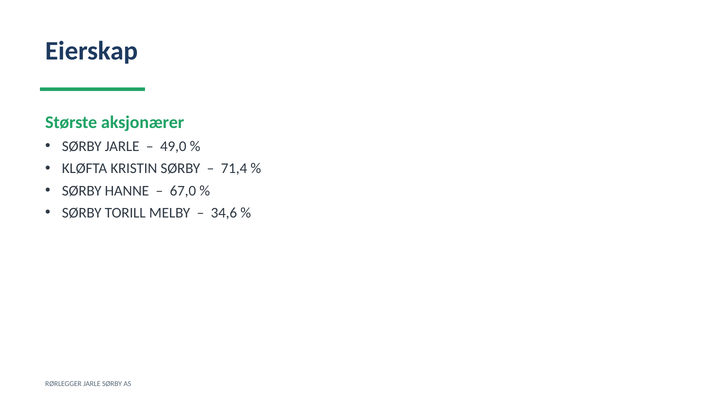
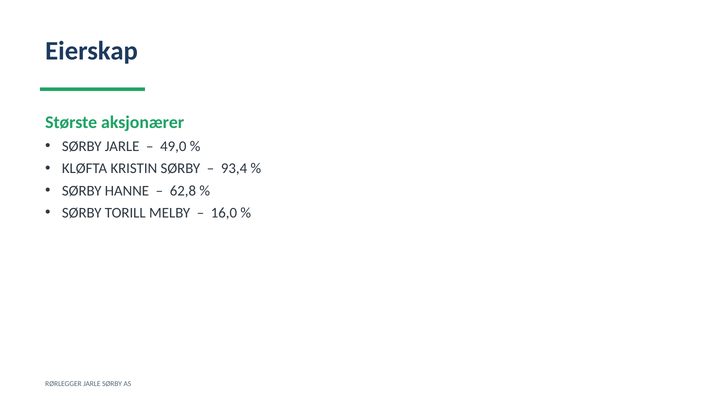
71,4: 71,4 -> 93,4
67,0: 67,0 -> 62,8
34,6: 34,6 -> 16,0
